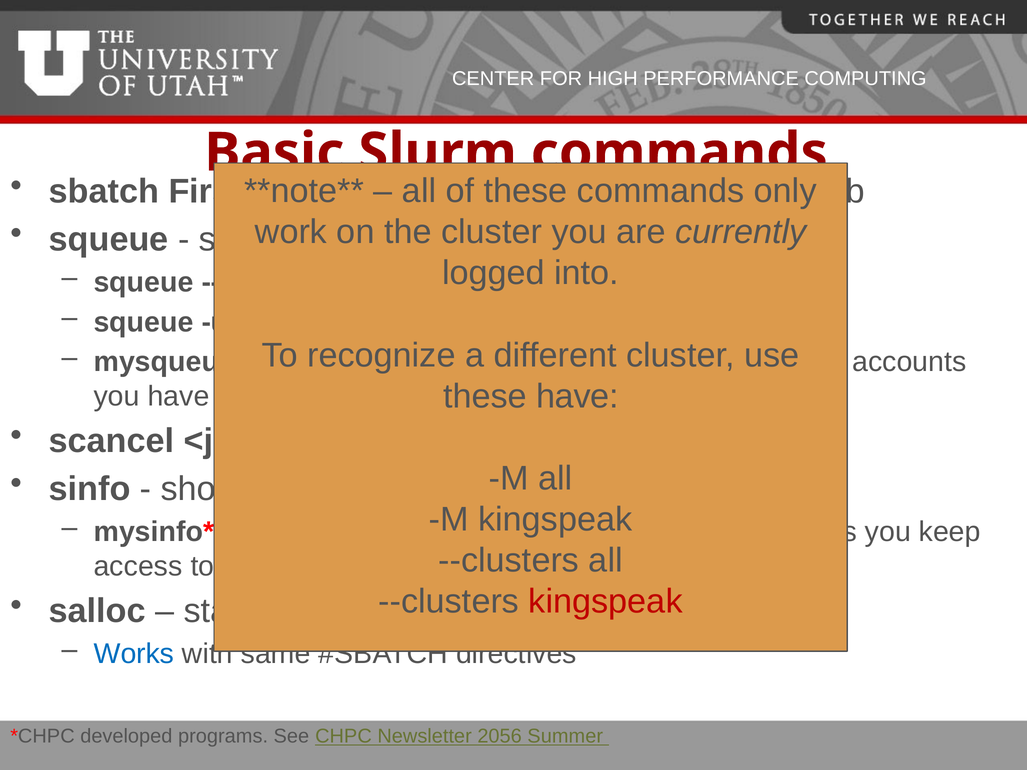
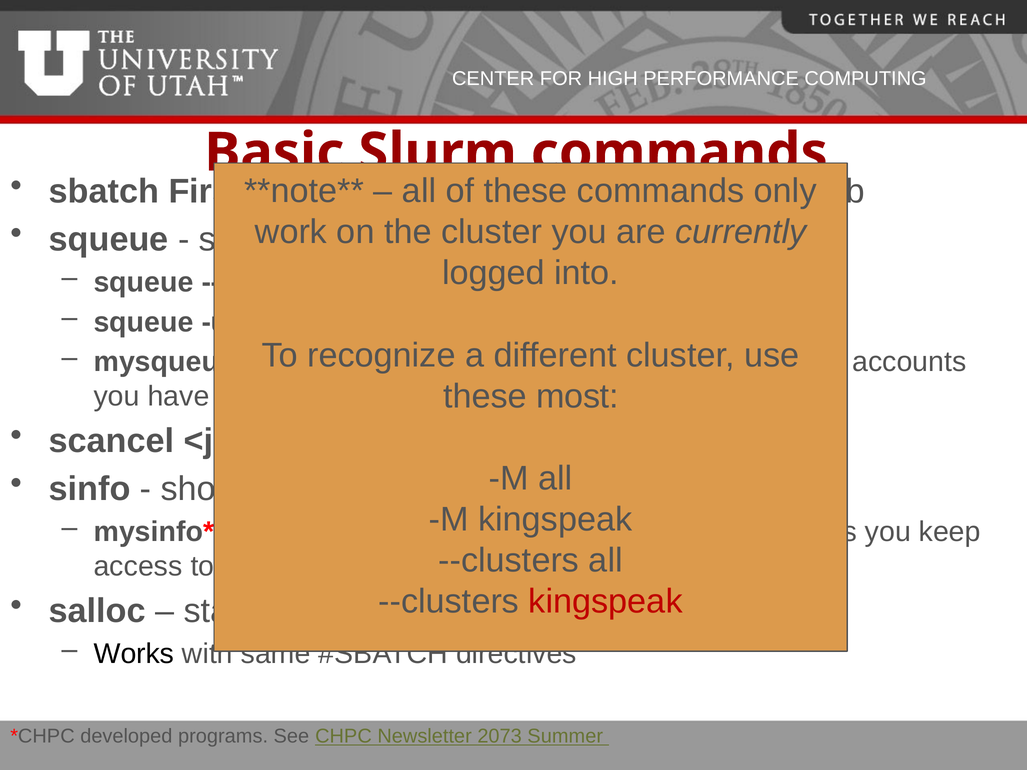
have at (577, 396): have -> most
Works colour: blue -> black
2056: 2056 -> 2073
